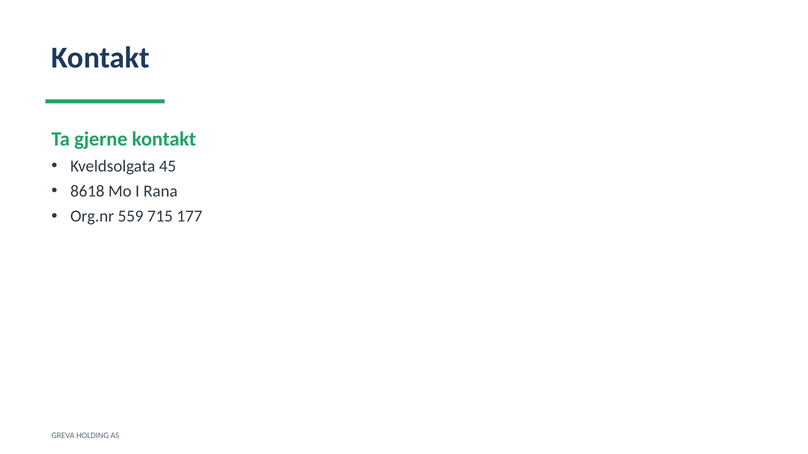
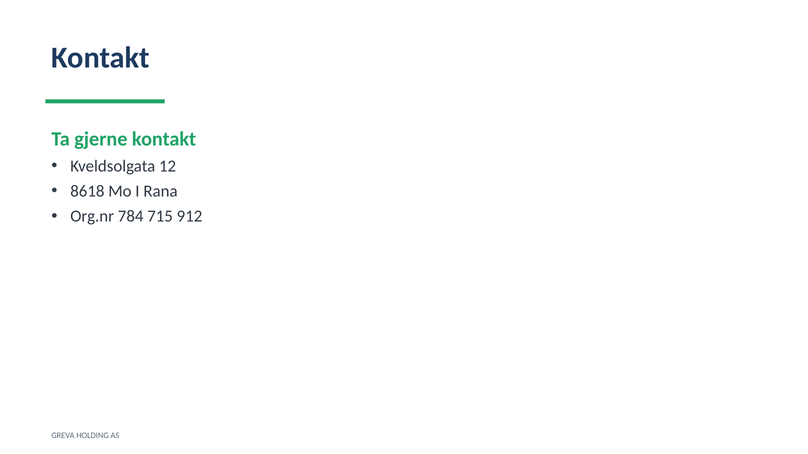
45: 45 -> 12
559: 559 -> 784
177: 177 -> 912
